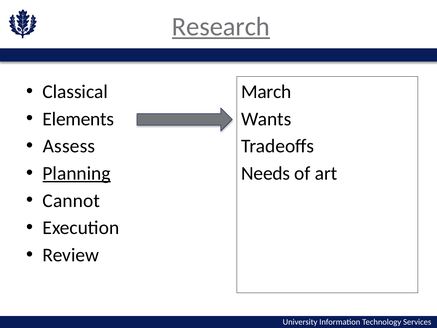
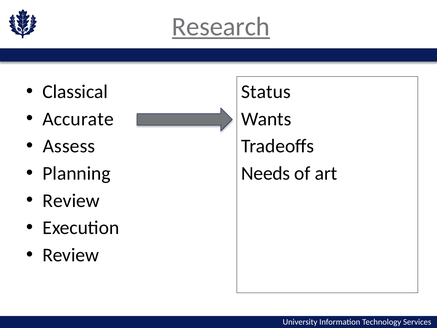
March: March -> Status
Elements: Elements -> Accurate
Planning underline: present -> none
Cannot at (71, 200): Cannot -> Review
